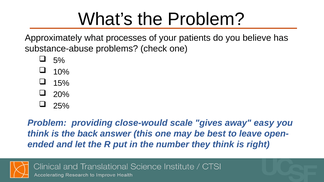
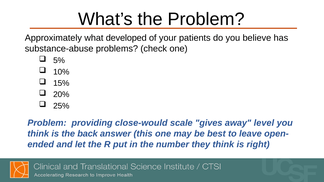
processes: processes -> developed
easy: easy -> level
